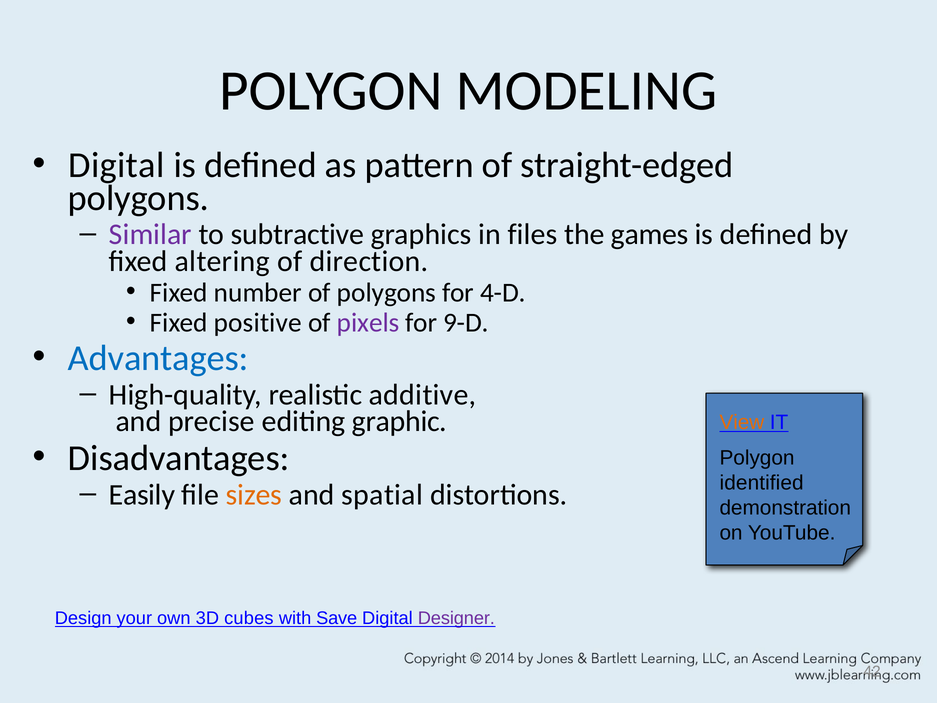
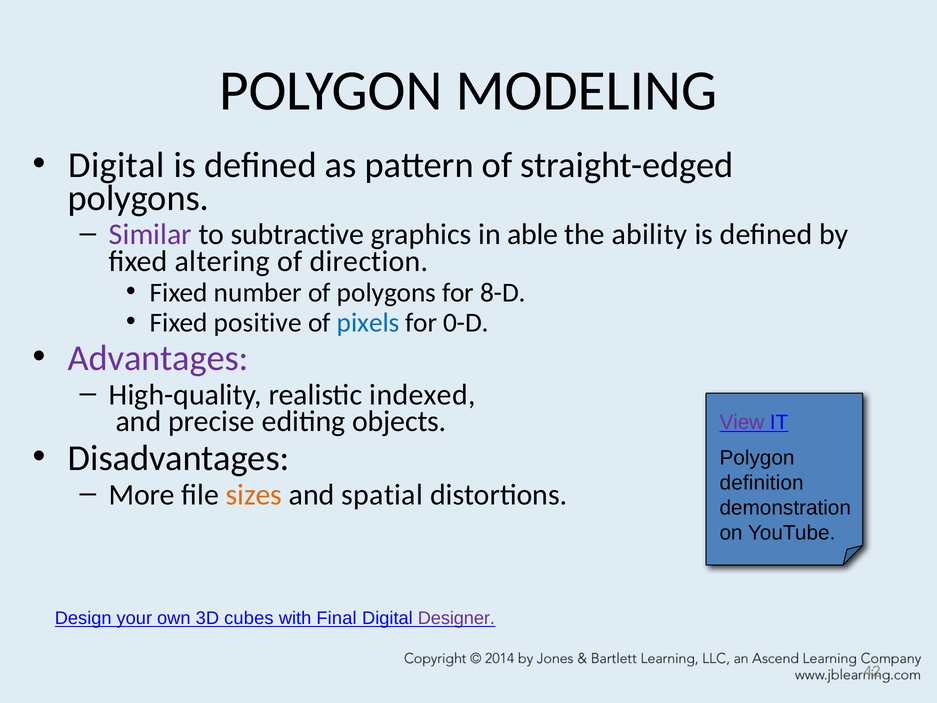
files: files -> able
games: games -> ability
4-D: 4-D -> 8-D
pixels colour: purple -> blue
9-D: 9-D -> 0-D
Advantages colour: blue -> purple
additive: additive -> indexed
graphic: graphic -> objects
View colour: orange -> purple
identified: identified -> definition
Easily: Easily -> More
Save: Save -> Final
